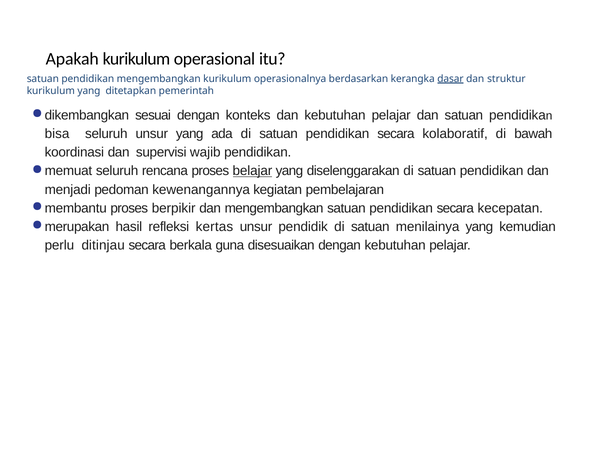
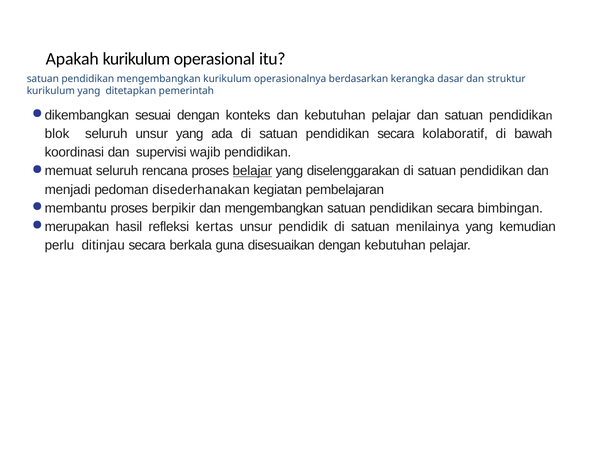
dasar underline: present -> none
bisa: bisa -> blok
kewenangannya: kewenangannya -> disederhanakan
kecepatan: kecepatan -> bimbingan
